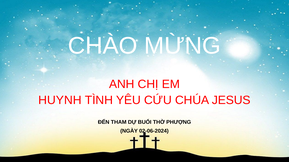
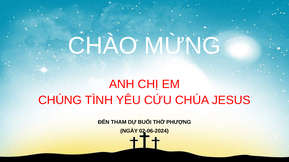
HUYNH: HUYNH -> CHÚNG
